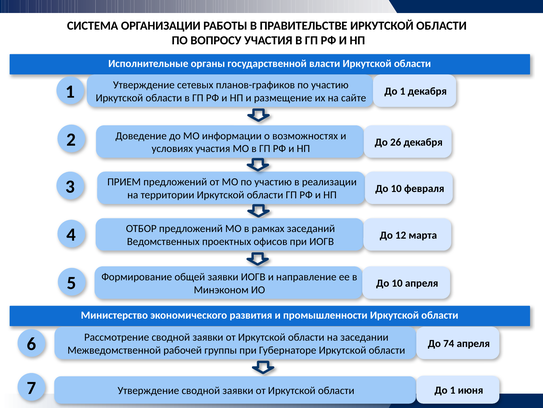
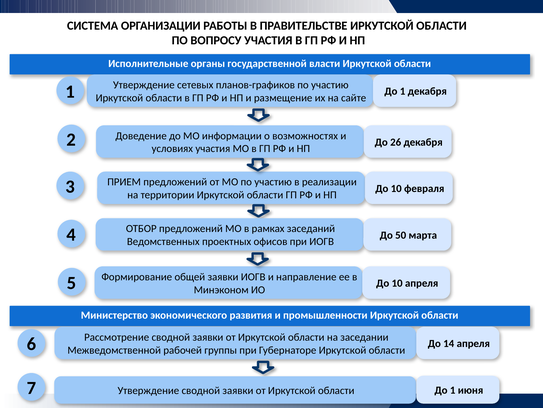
12: 12 -> 50
74: 74 -> 14
